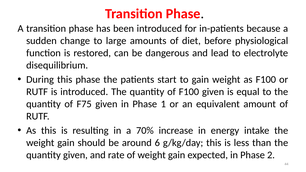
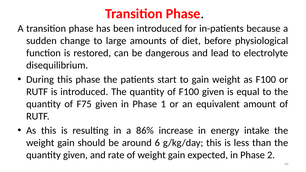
70%: 70% -> 86%
